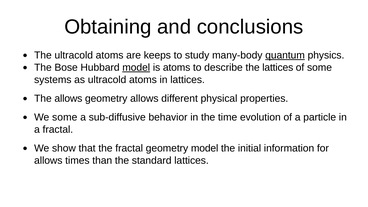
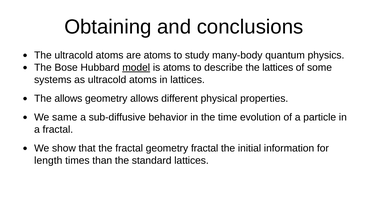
are keeps: keeps -> atoms
quantum underline: present -> none
We some: some -> same
geometry model: model -> fractal
allows at (48, 161): allows -> length
